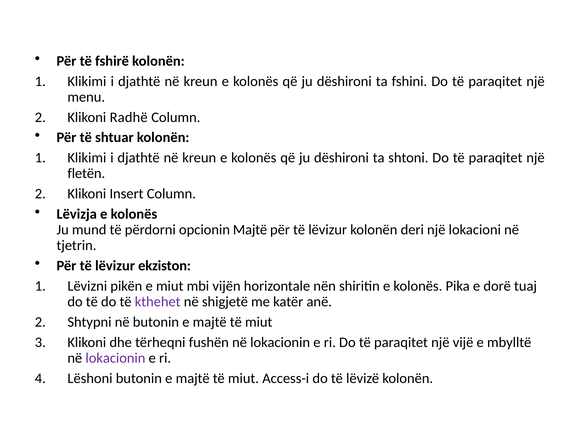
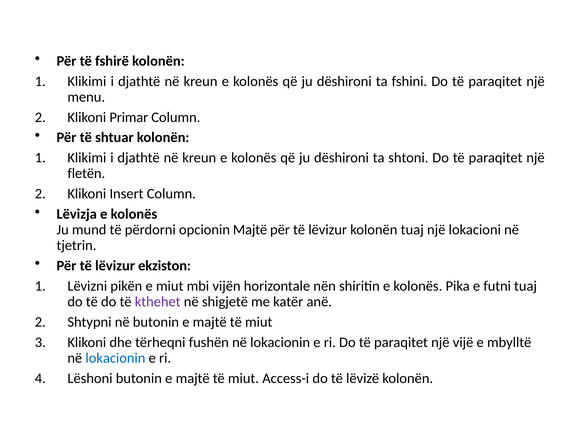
Radhë: Radhë -> Primar
kolonën deri: deri -> tuaj
dorë: dorë -> futni
lokacionin at (115, 358) colour: purple -> blue
